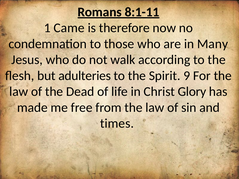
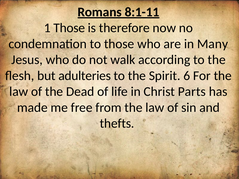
1 Came: Came -> Those
9: 9 -> 6
Glory: Glory -> Parts
times: times -> thefts
